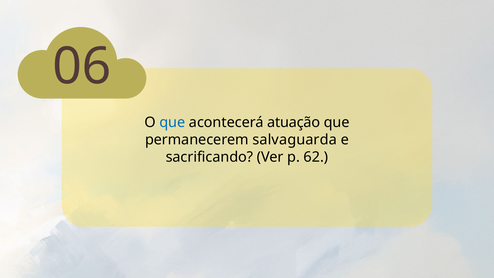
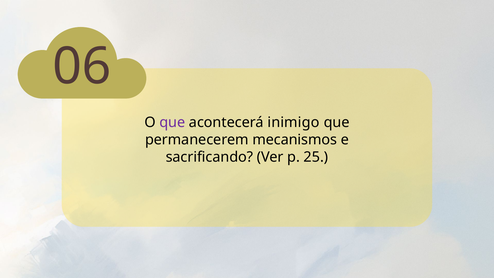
que at (172, 122) colour: blue -> purple
atuação: atuação -> inimigo
salvaguarda: salvaguarda -> mecanismos
62: 62 -> 25
